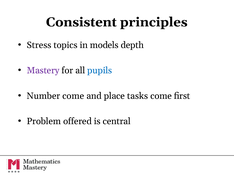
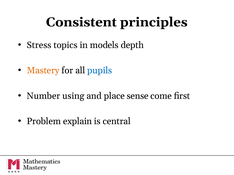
Mastery colour: purple -> orange
Number come: come -> using
tasks: tasks -> sense
offered: offered -> explain
